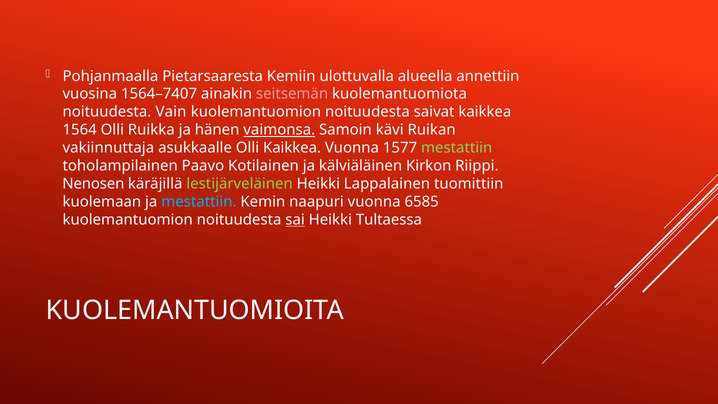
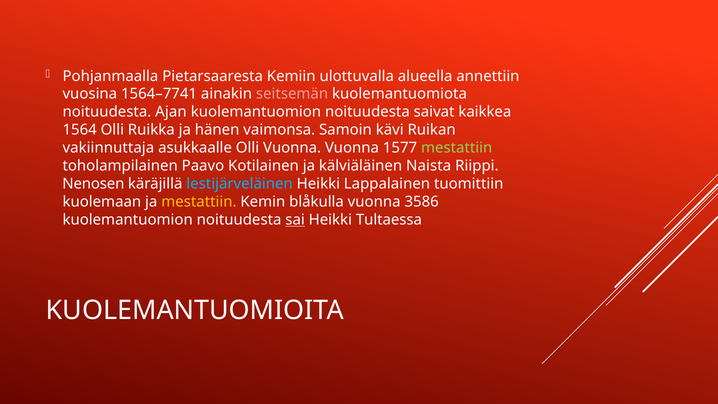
1564–7407: 1564–7407 -> 1564–7741
Vain: Vain -> Ajan
vaimonsa underline: present -> none
Olli Kaikkea: Kaikkea -> Vuonna
Kirkon: Kirkon -> Naista
lestijärveläinen colour: light green -> light blue
mestattiin at (199, 202) colour: light blue -> yellow
naapuri: naapuri -> blåkulla
6585: 6585 -> 3586
